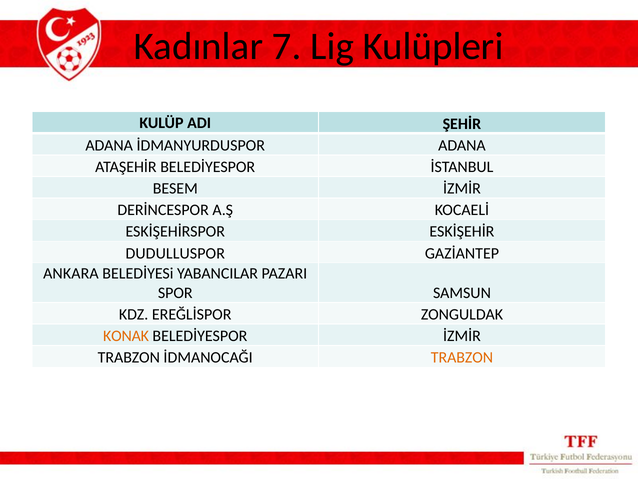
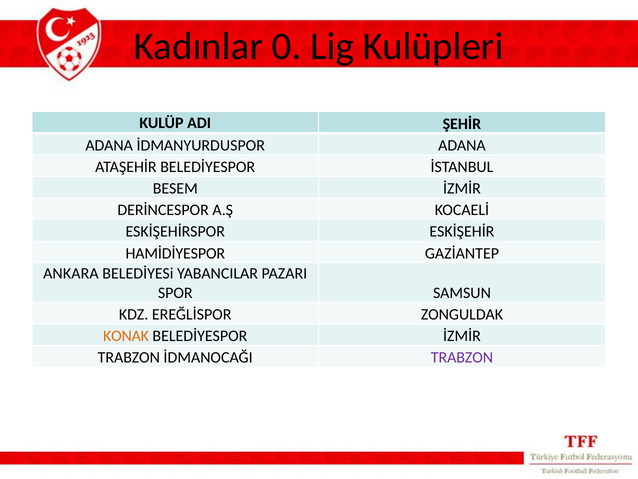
7: 7 -> 0
DUDULLUSPOR: DUDULLUSPOR -> HAMİDİYESPOR
TRABZON at (462, 357) colour: orange -> purple
